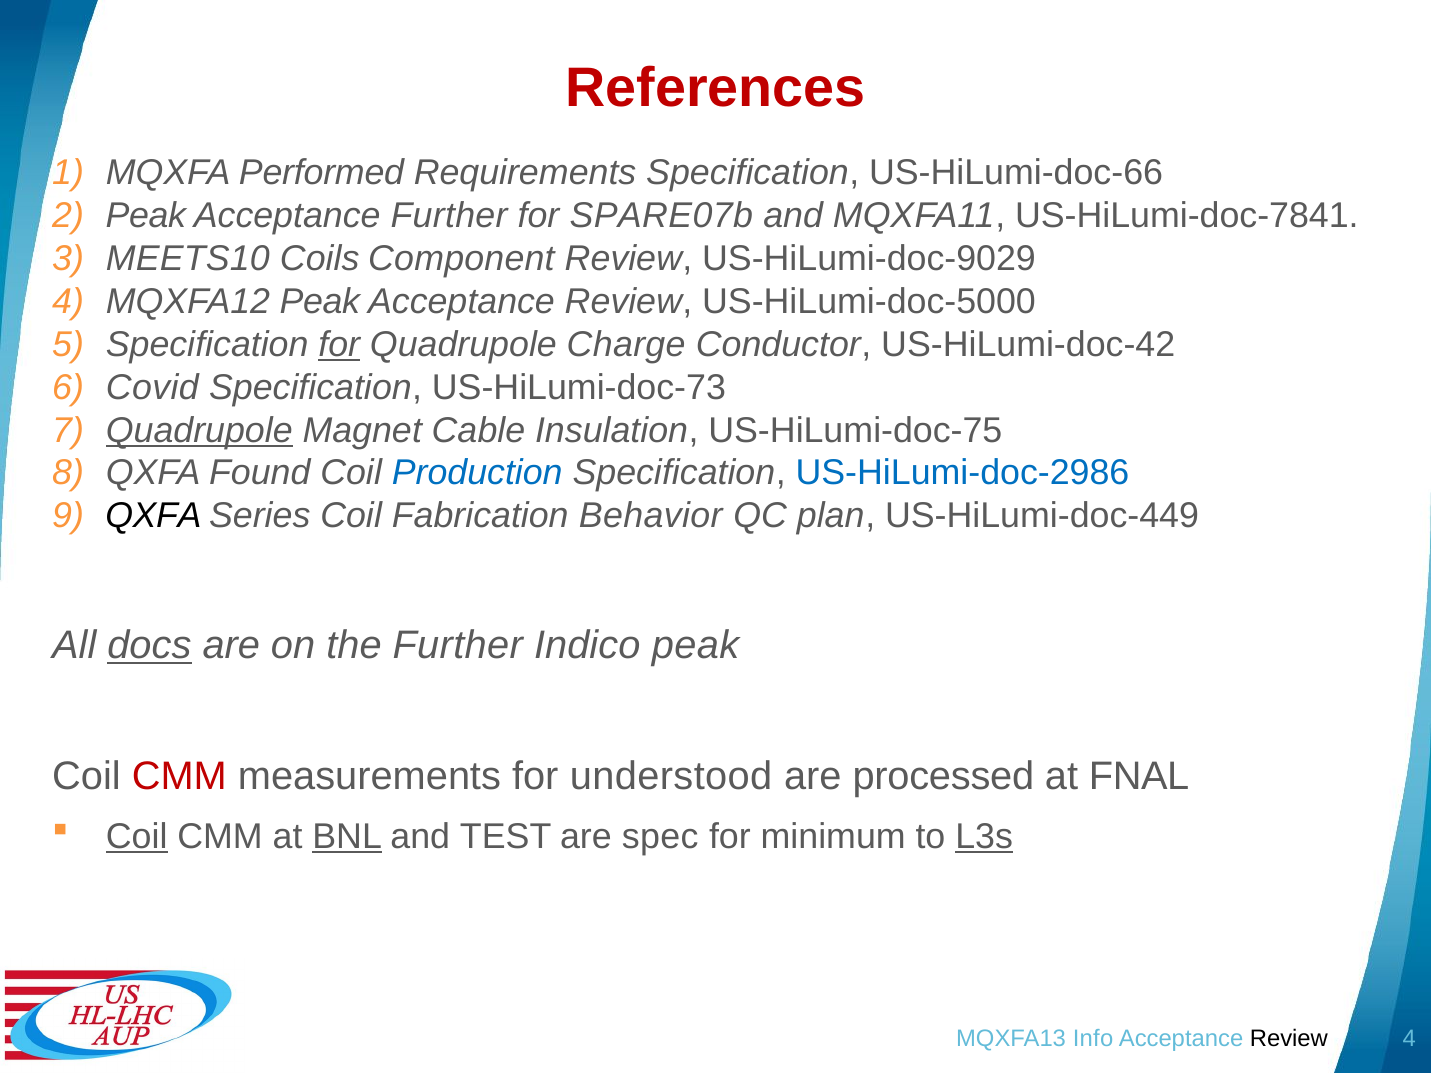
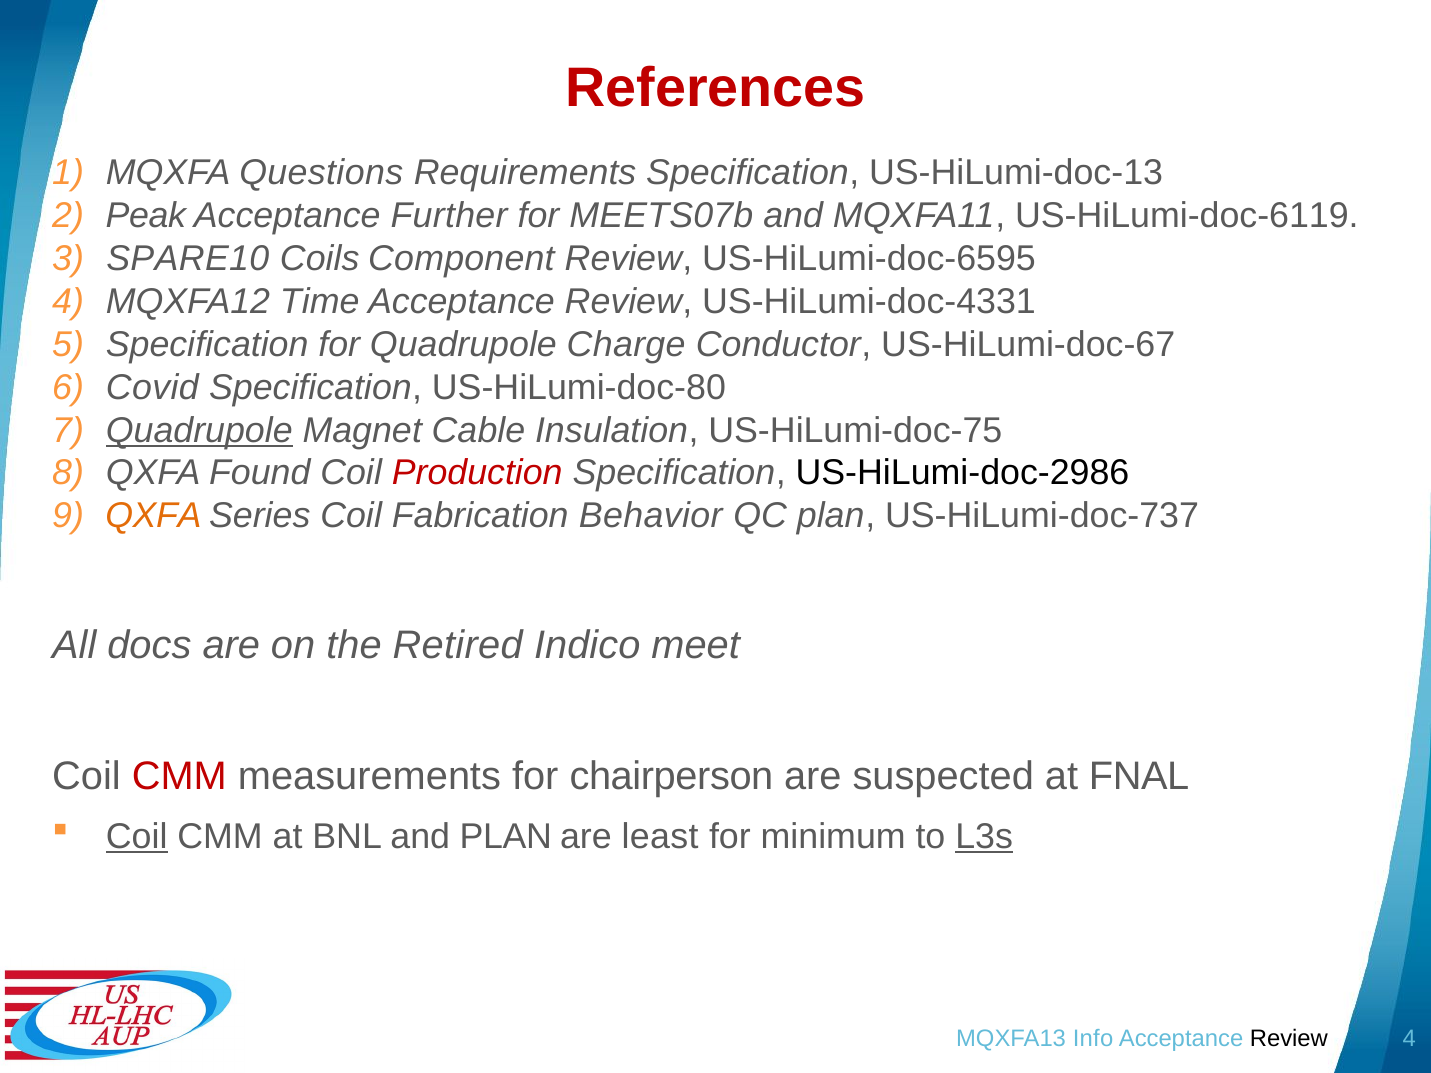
Performed: Performed -> Questions
US-HiLumi-doc-66: US-HiLumi-doc-66 -> US-HiLumi-doc-13
SPARE07b: SPARE07b -> MEETS07b
US-HiLumi-doc-7841: US-HiLumi-doc-7841 -> US-HiLumi-doc-6119
MEETS10: MEETS10 -> SPARE10
US-HiLumi-doc-9029: US-HiLumi-doc-9029 -> US-HiLumi-doc-6595
MQXFA12 Peak: Peak -> Time
US-HiLumi-doc-5000: US-HiLumi-doc-5000 -> US-HiLumi-doc-4331
for at (339, 344) underline: present -> none
US-HiLumi-doc-42: US-HiLumi-doc-42 -> US-HiLumi-doc-67
US-HiLumi-doc-73: US-HiLumi-doc-73 -> US-HiLumi-doc-80
Production colour: blue -> red
US-HiLumi-doc-2986 colour: blue -> black
QXFA at (153, 516) colour: black -> orange
US-HiLumi-doc-449: US-HiLumi-doc-449 -> US-HiLumi-doc-737
docs underline: present -> none
the Further: Further -> Retired
Indico peak: peak -> meet
understood: understood -> chairperson
processed: processed -> suspected
BNL underline: present -> none
and TEST: TEST -> PLAN
spec: spec -> least
